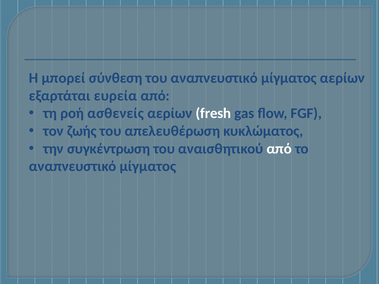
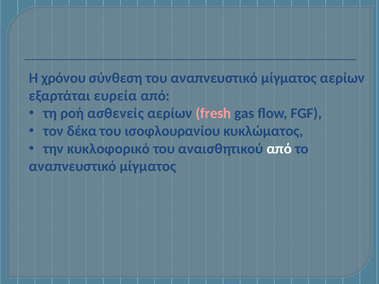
μπορεί: μπορεί -> χρόνου
fresh colour: white -> pink
ζωής: ζωής -> δέκα
απελευθέρωση: απελευθέρωση -> ισοφλουρανίου
συγκέντρωση: συγκέντρωση -> κυκλοφορικό
